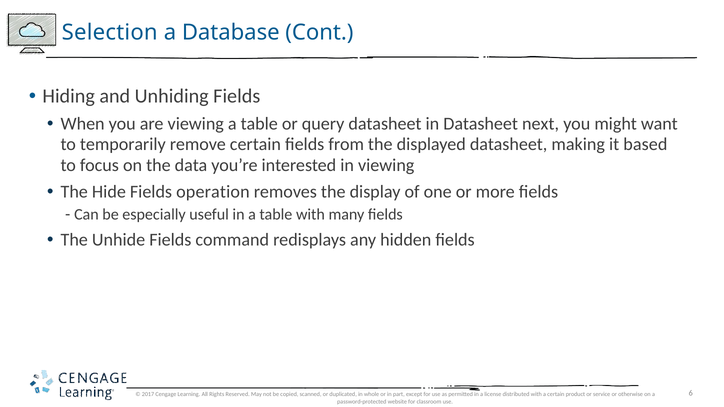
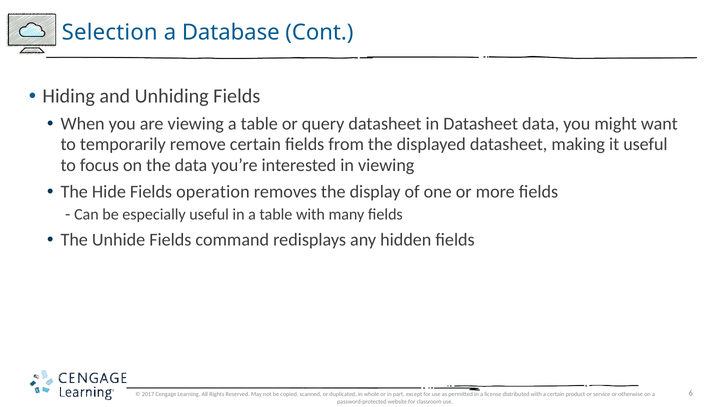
Datasheet next: next -> data
it based: based -> useful
